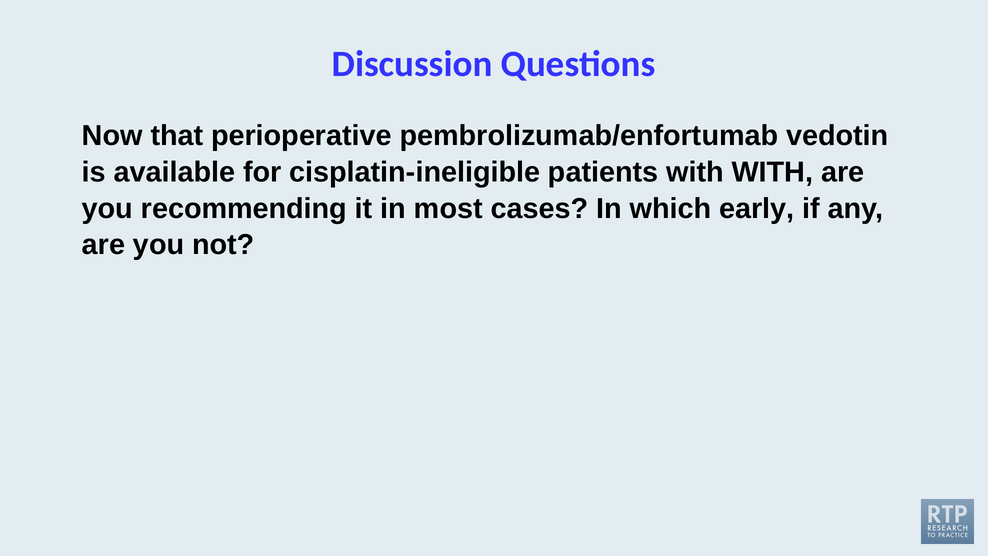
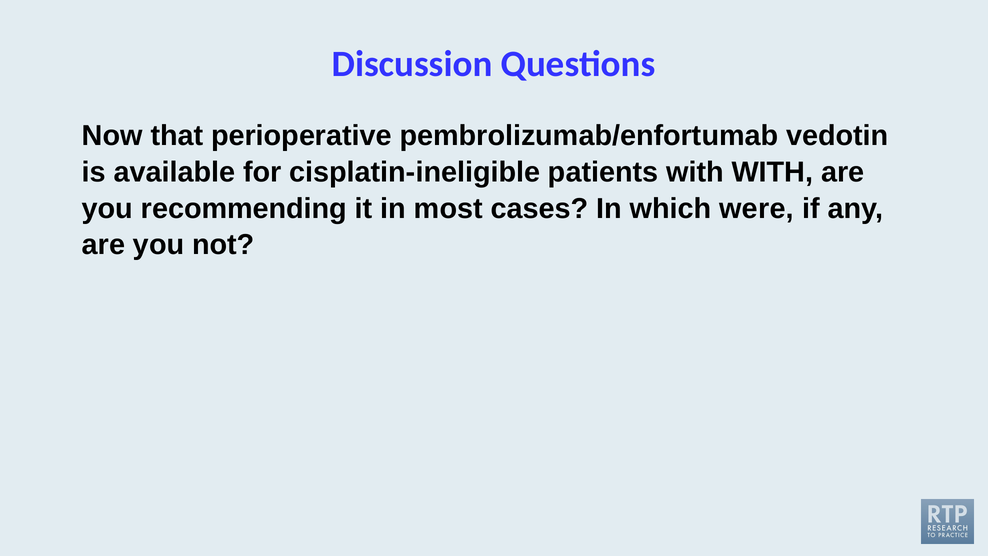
early: early -> were
